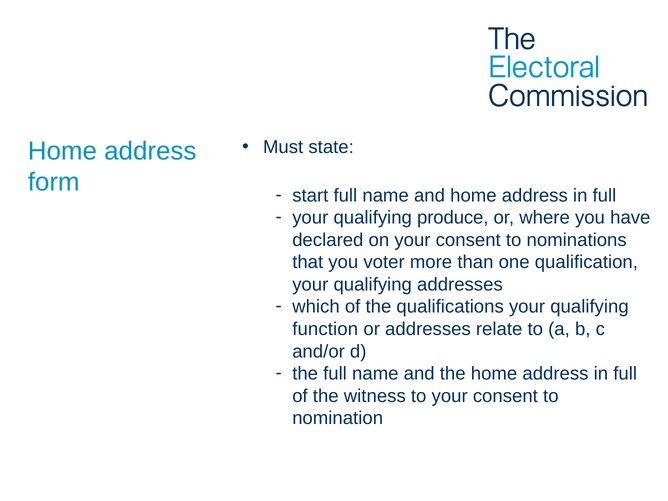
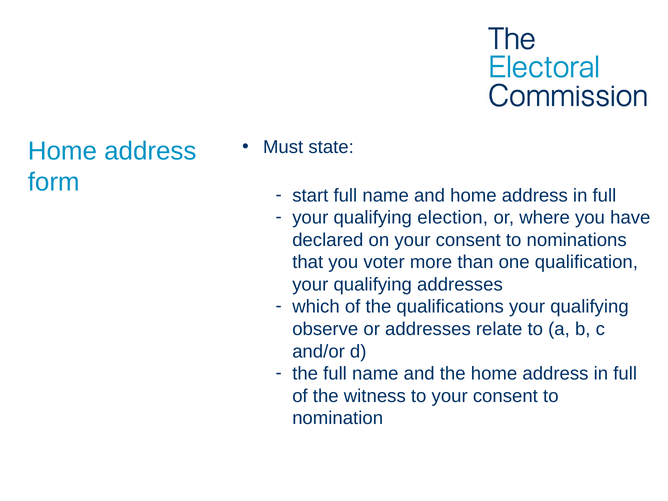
produce: produce -> election
function: function -> observe
